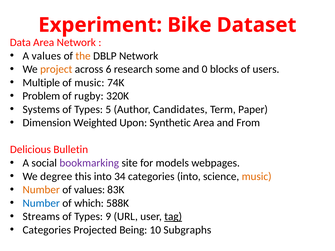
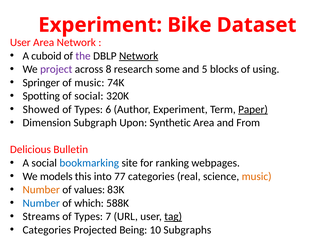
Data at (20, 43): Data -> User
A values: values -> cuboid
the colour: orange -> purple
Network at (139, 56) underline: none -> present
project colour: orange -> purple
6: 6 -> 8
0: 0 -> 5
users: users -> using
Multiple: Multiple -> Springer
Problem: Problem -> Spotting
of rugby: rugby -> social
Systems: Systems -> Showed
5: 5 -> 6
Author Candidates: Candidates -> Experiment
Paper underline: none -> present
Weighted: Weighted -> Subgraph
bookmarking colour: purple -> blue
models: models -> ranking
degree: degree -> models
34: 34 -> 77
categories into: into -> real
9: 9 -> 7
